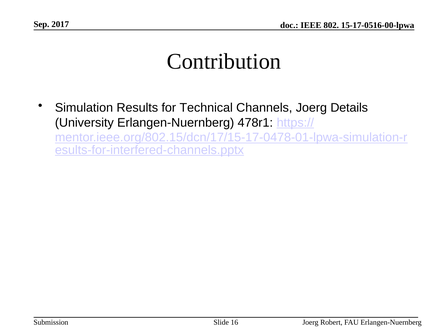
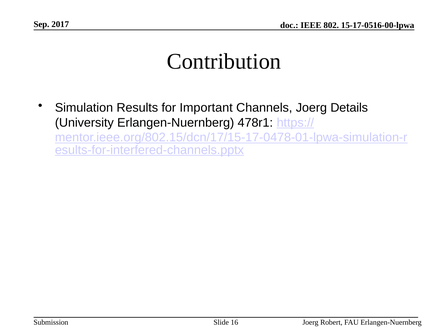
Technical: Technical -> Important
